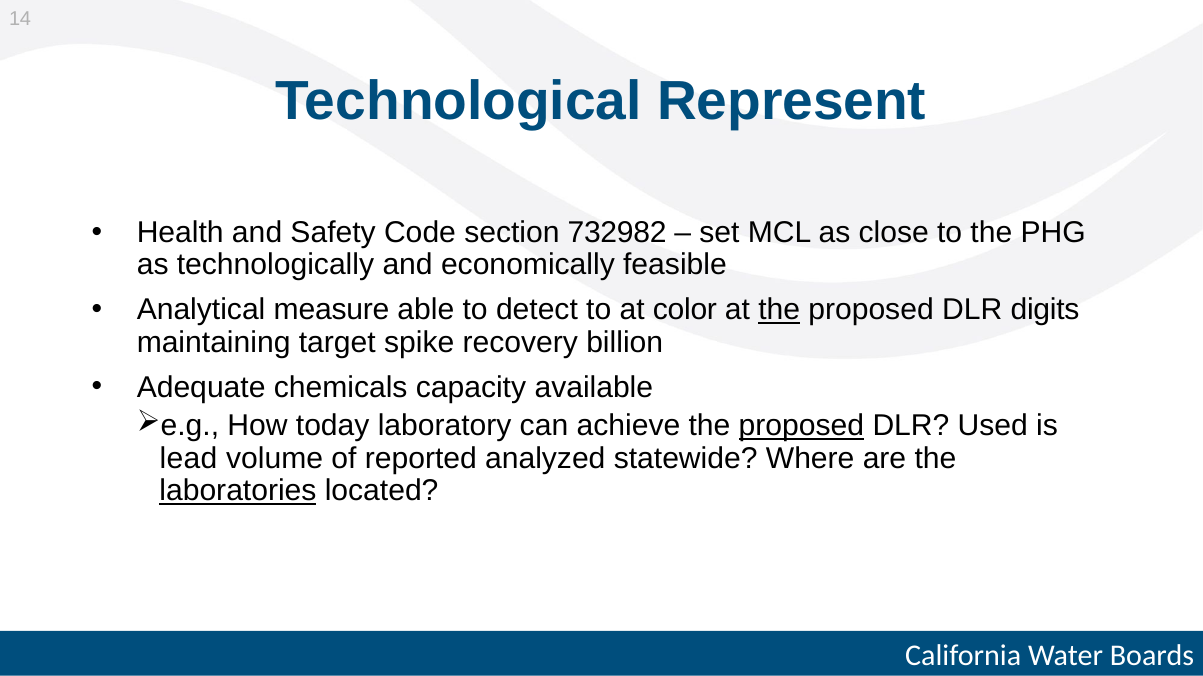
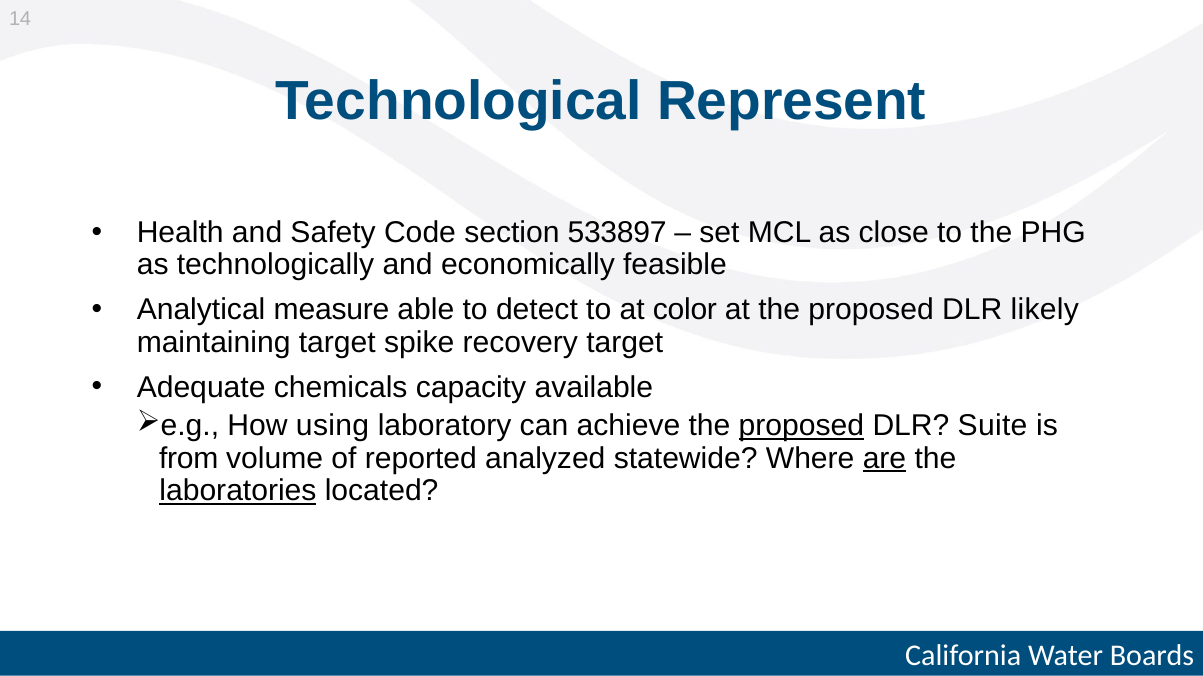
732982: 732982 -> 533897
the at (779, 310) underline: present -> none
digits: digits -> likely
recovery billion: billion -> target
today: today -> using
Used: Used -> Suite
lead: lead -> from
are underline: none -> present
